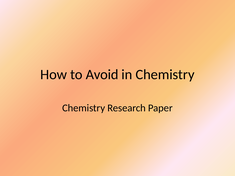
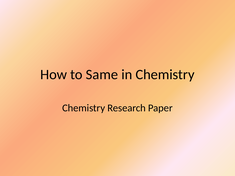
Avoid: Avoid -> Same
